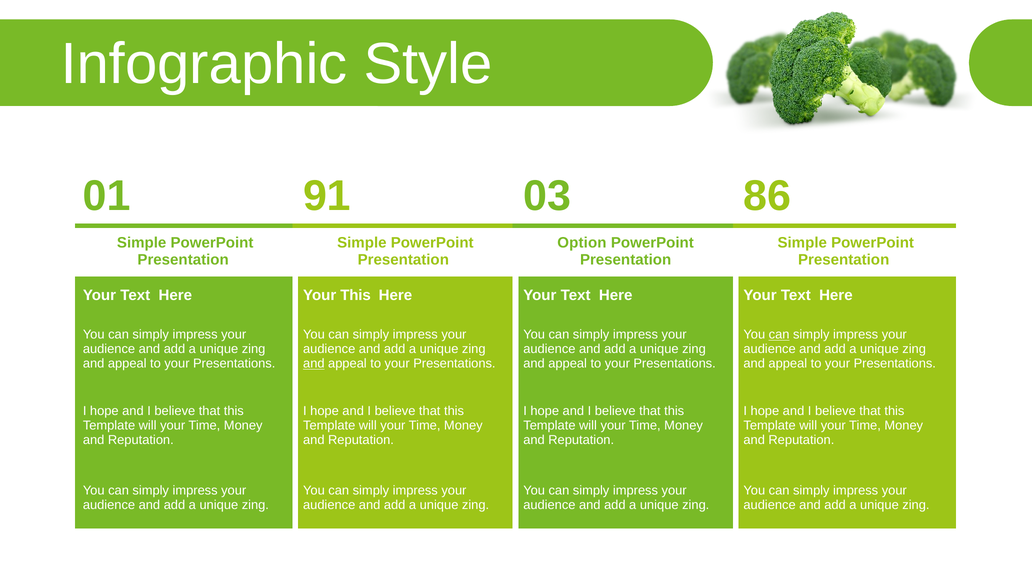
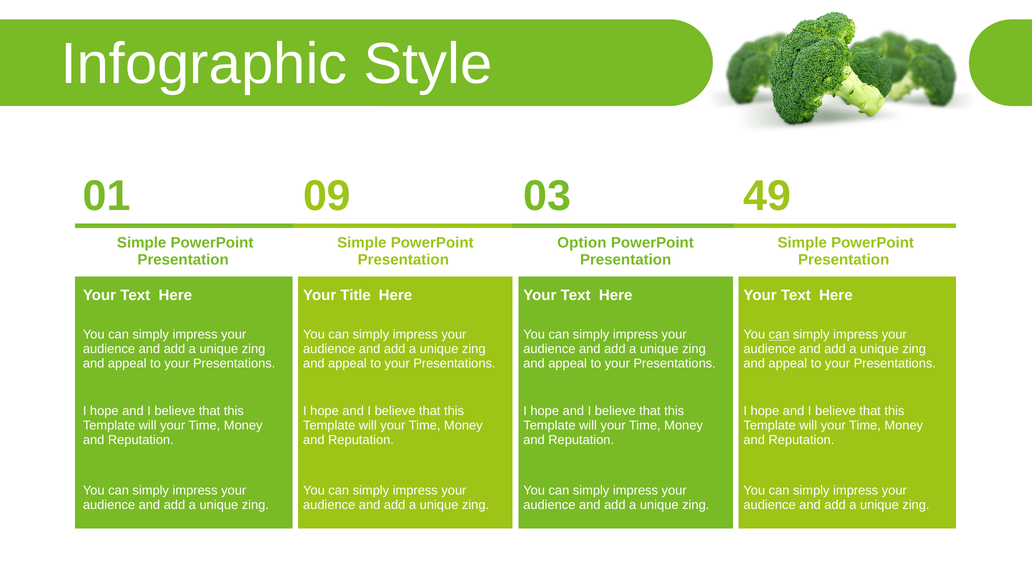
91: 91 -> 09
86: 86 -> 49
Your This: This -> Title
and at (314, 363) underline: present -> none
